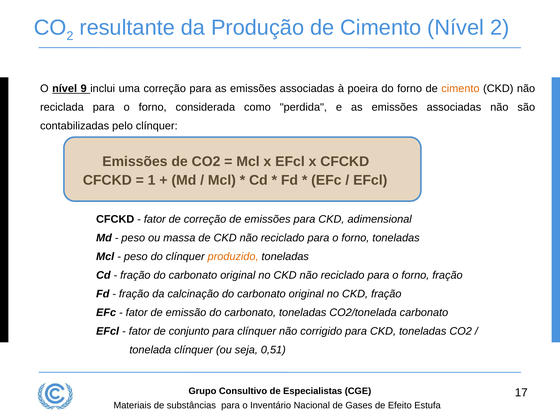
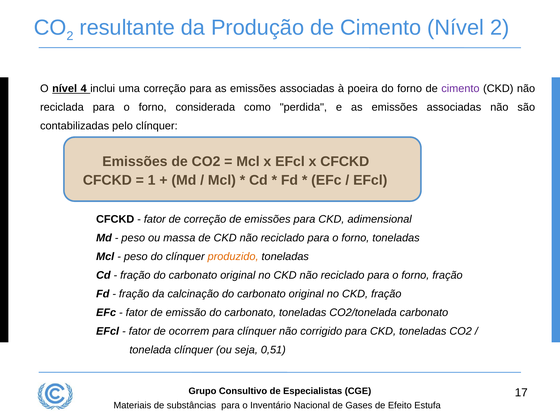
9: 9 -> 4
cimento at (460, 88) colour: orange -> purple
conjunto: conjunto -> ocorrem
